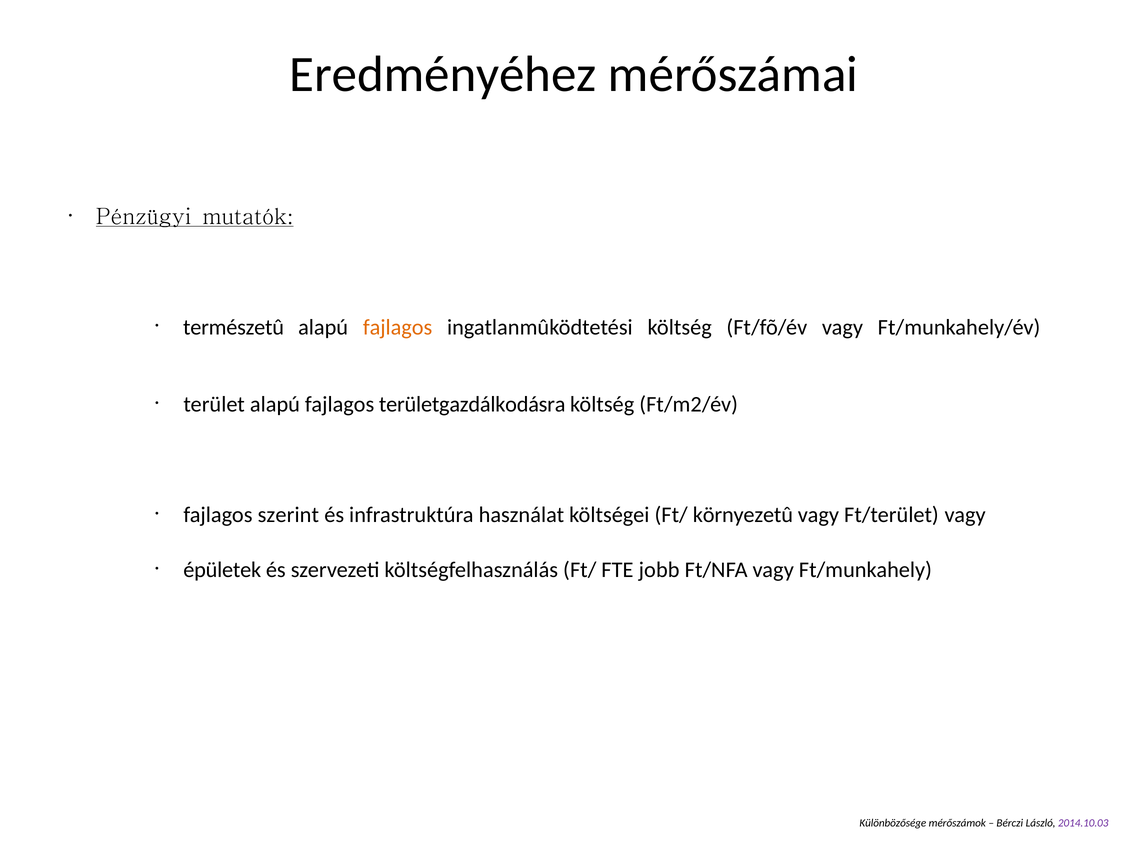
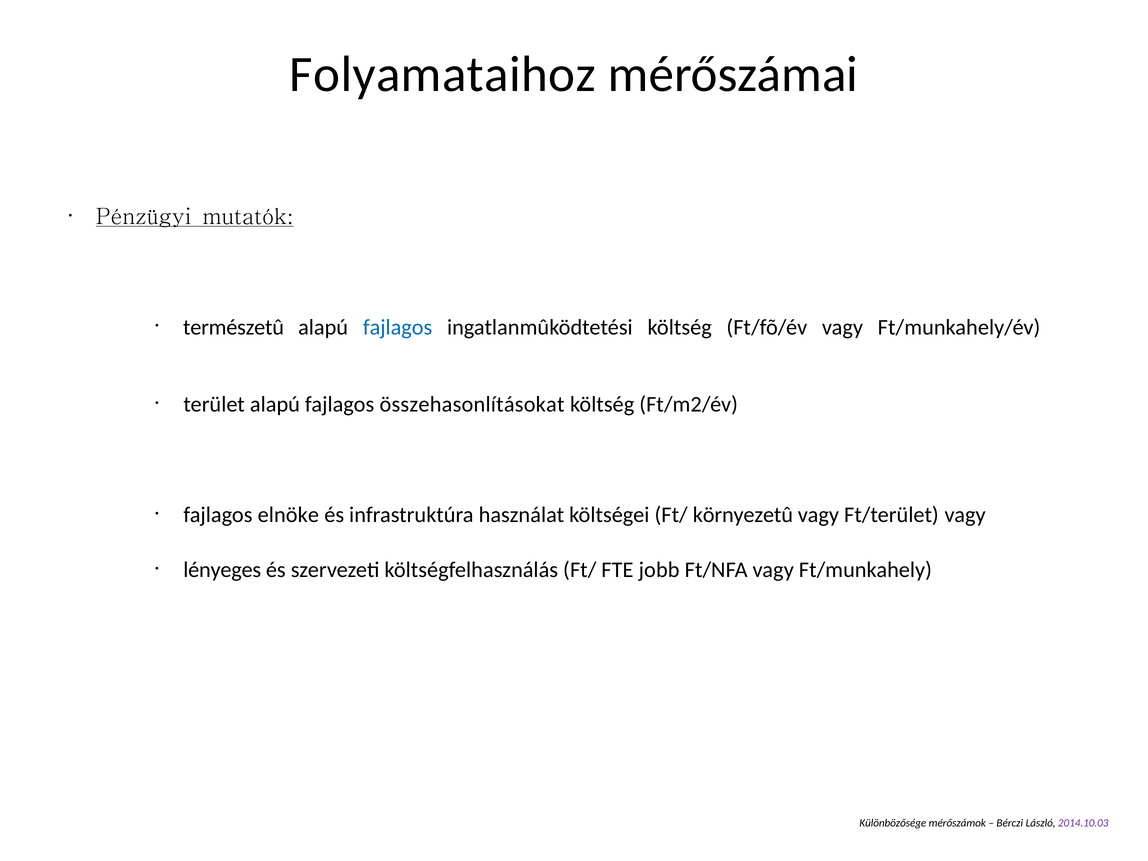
Eredményéhez: Eredményéhez -> Folyamataihoz
fajlagos at (398, 327) colour: orange -> blue
területgazdálkodásra: területgazdálkodásra -> összehasonlításokat
szerint: szerint -> elnöke
épületek: épületek -> lényeges
